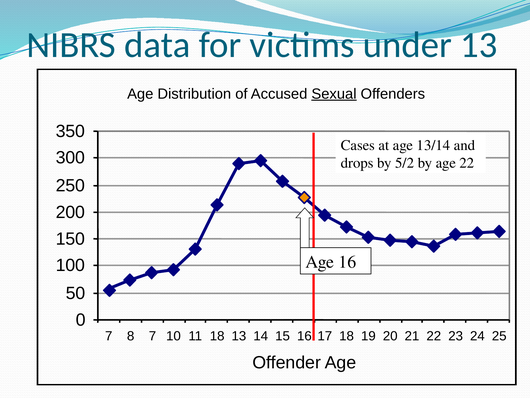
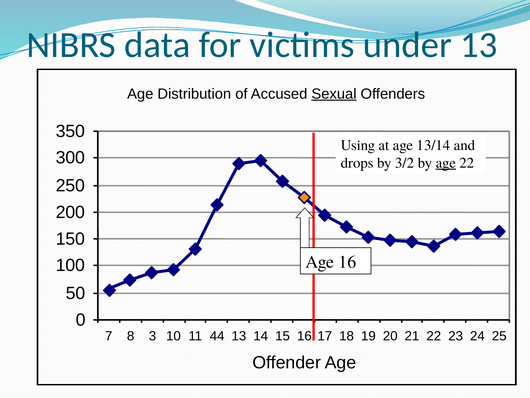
Cases: Cases -> Using
5/2: 5/2 -> 3/2
age at (446, 163) underline: none -> present
8 7: 7 -> 3
11 18: 18 -> 44
